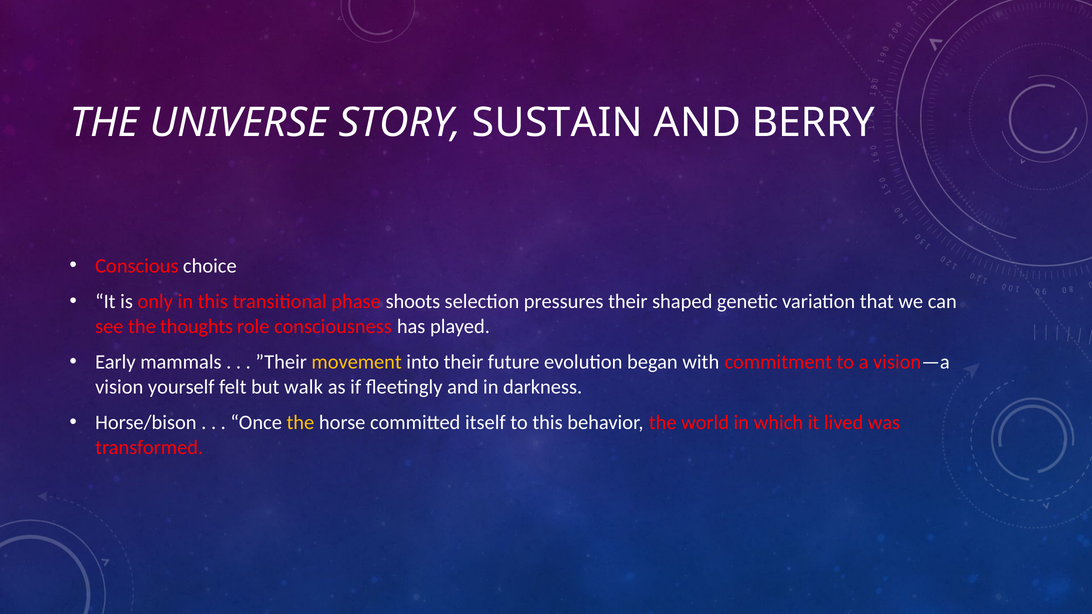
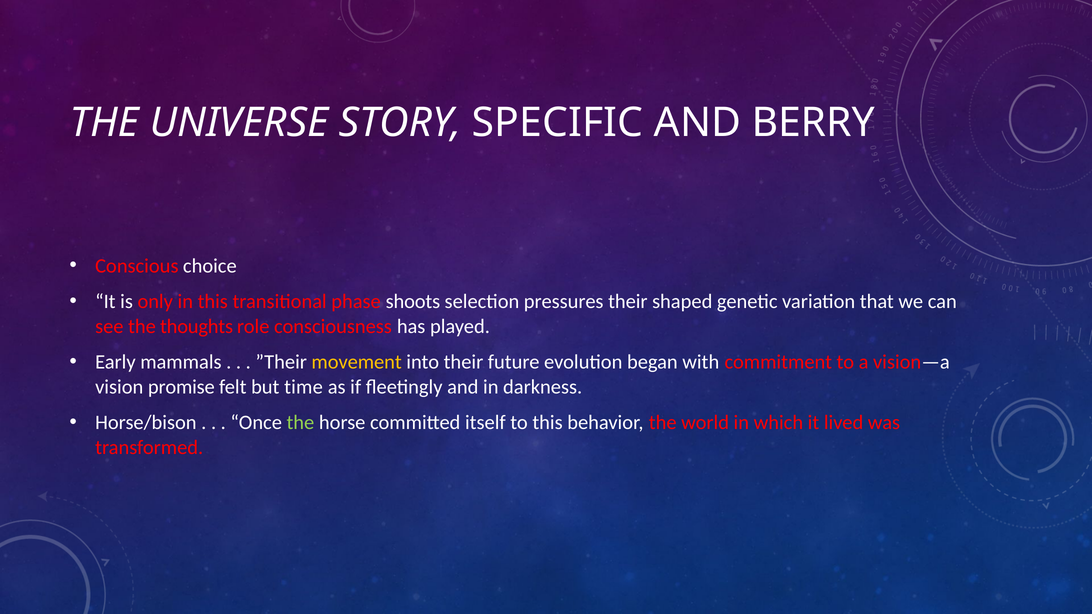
SUSTAIN: SUSTAIN -> SPECIFIC
yourself: yourself -> promise
walk: walk -> time
the at (300, 423) colour: yellow -> light green
